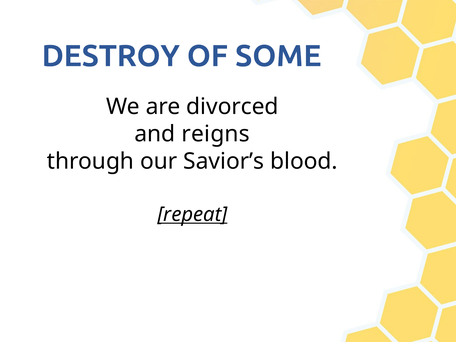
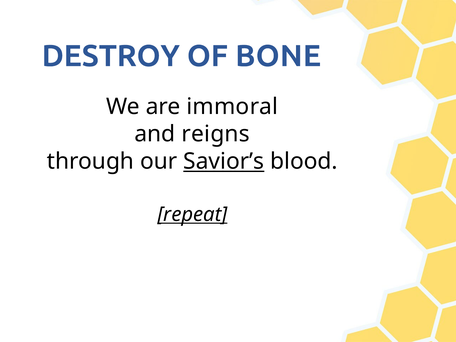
SOME: SOME -> BONE
divorced: divorced -> immoral
Savior’s underline: none -> present
